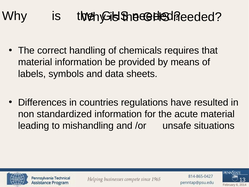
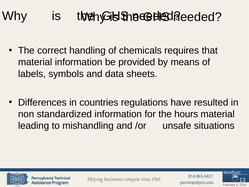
acute: acute -> hours
